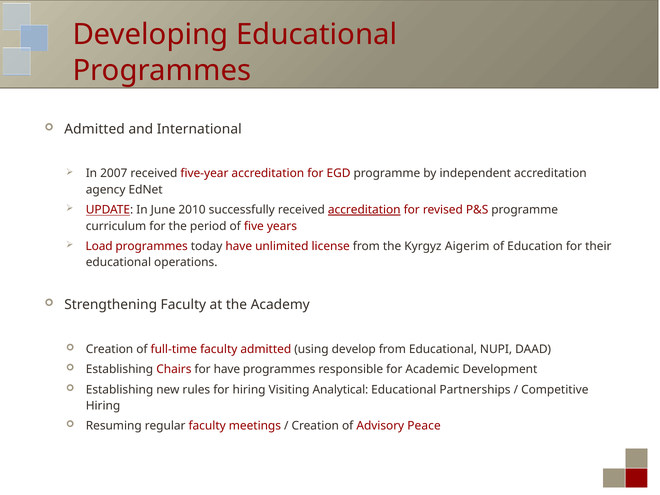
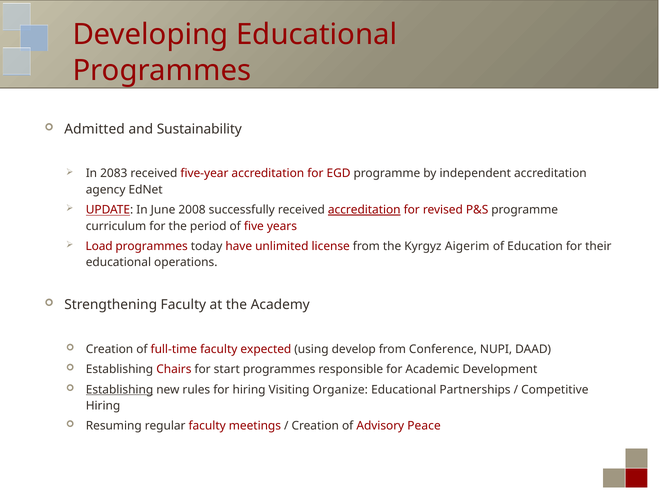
International: International -> Sustainability
2007: 2007 -> 2083
2010: 2010 -> 2008
faculty admitted: admitted -> expected
from Educational: Educational -> Conference
for have: have -> start
Establishing at (120, 390) underline: none -> present
Analytical: Analytical -> Organize
